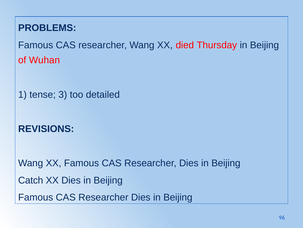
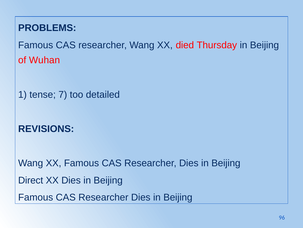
3: 3 -> 7
Catch: Catch -> Direct
